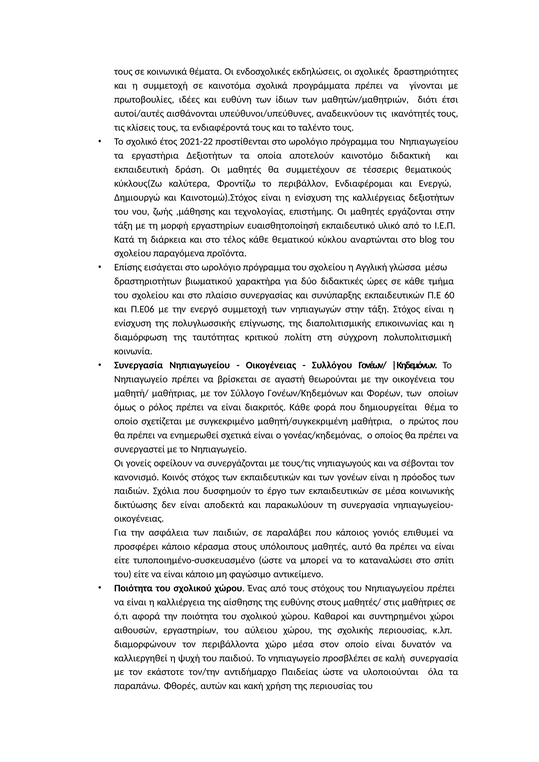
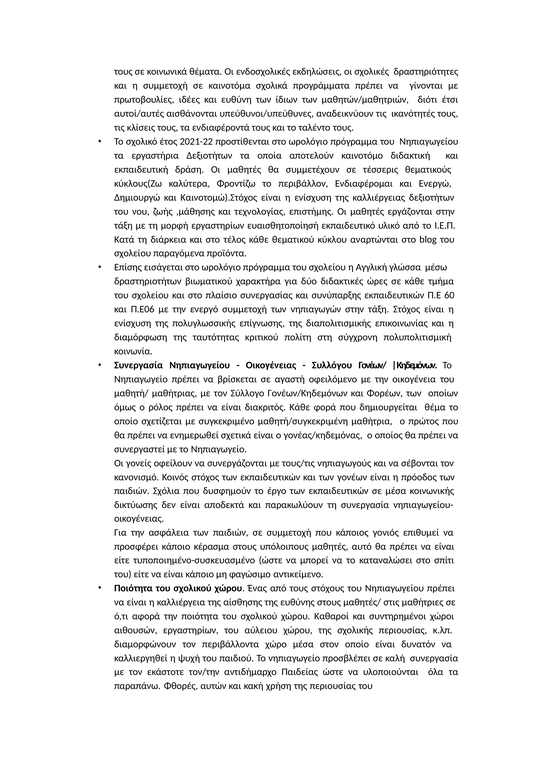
θεωρούνται: θεωρούνται -> οφειλόμενο
σε παραλάβει: παραλάβει -> συμμετοχή
